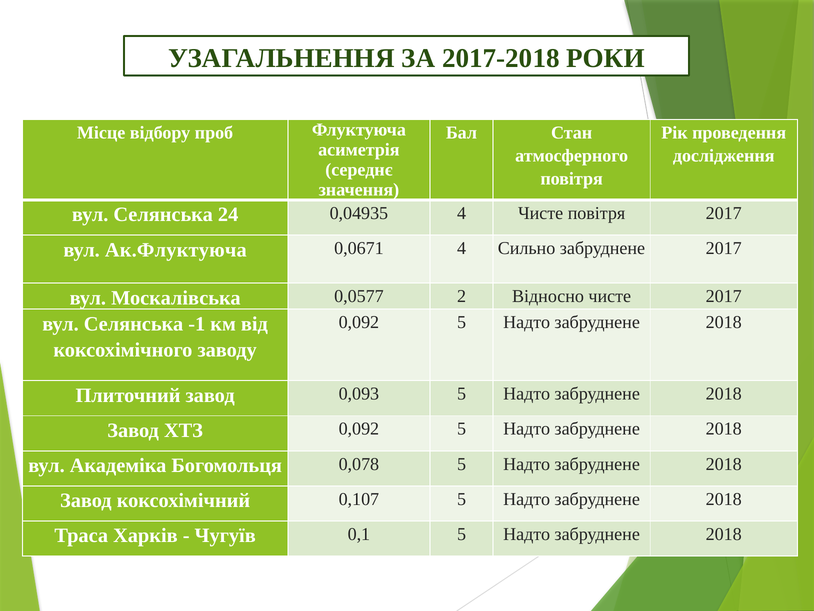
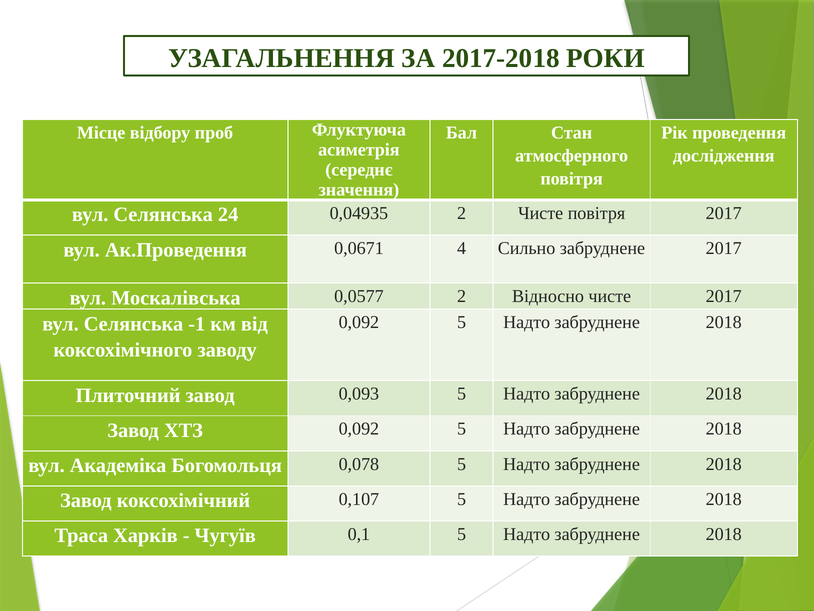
0,04935 4: 4 -> 2
Ак.Флуктуюча: Ак.Флуктуюча -> Ак.Проведення
